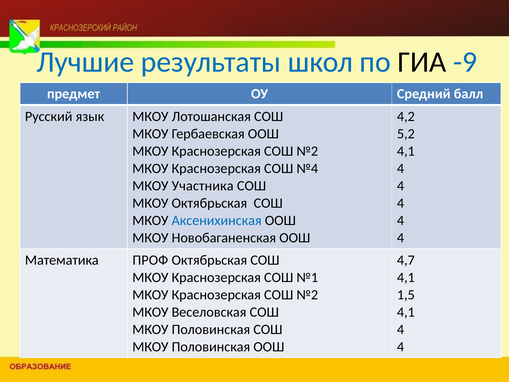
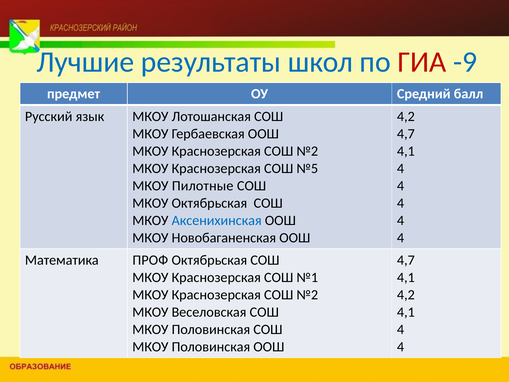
ГИА colour: black -> red
5,2 at (406, 134): 5,2 -> 4,7
№4: №4 -> №5
Участника: Участника -> Пилотные
1,5 at (406, 295): 1,5 -> 4,2
